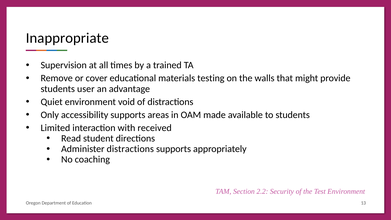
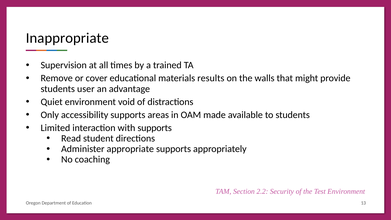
testing: testing -> results
with received: received -> supports
Administer distractions: distractions -> appropriate
